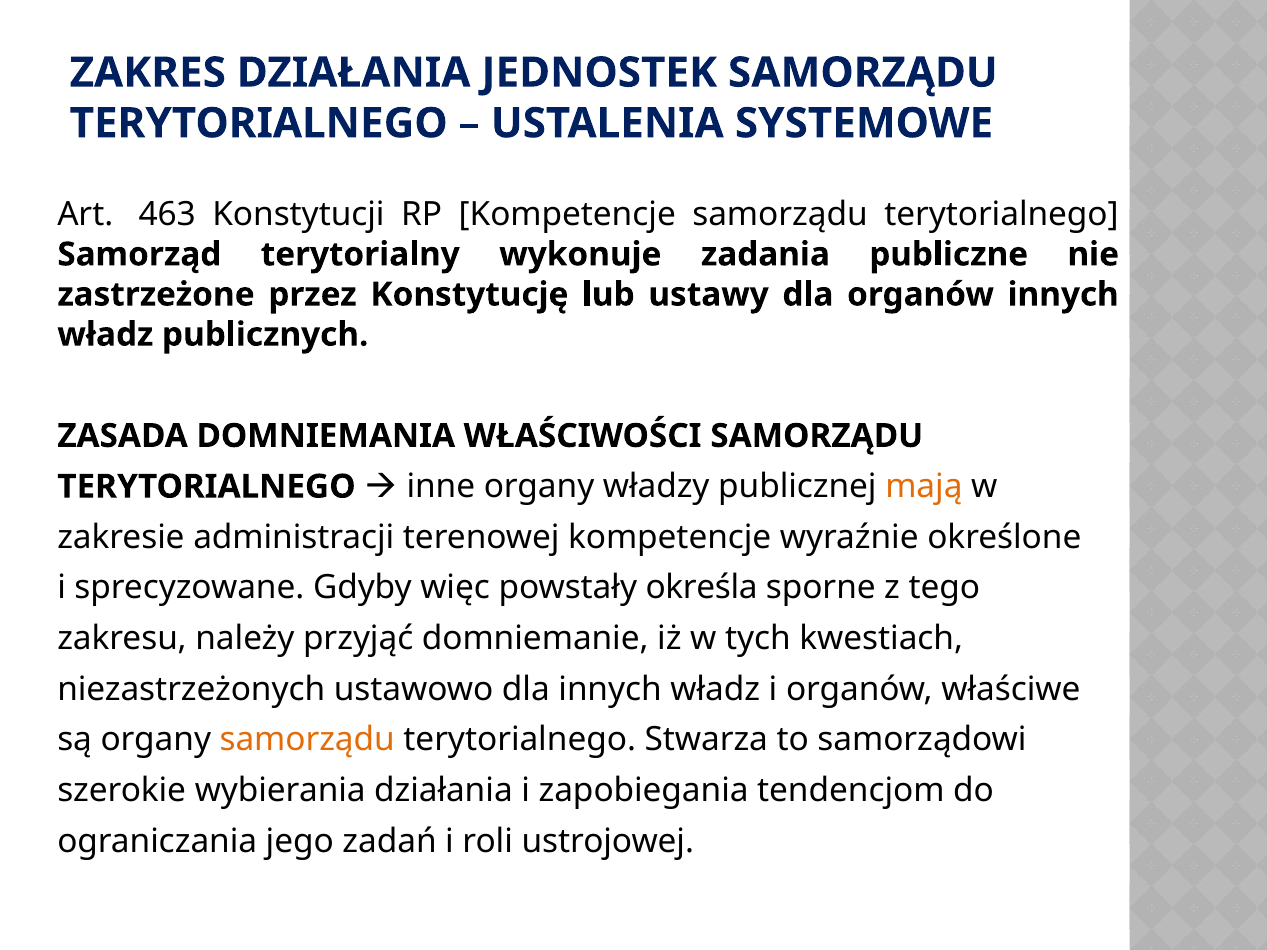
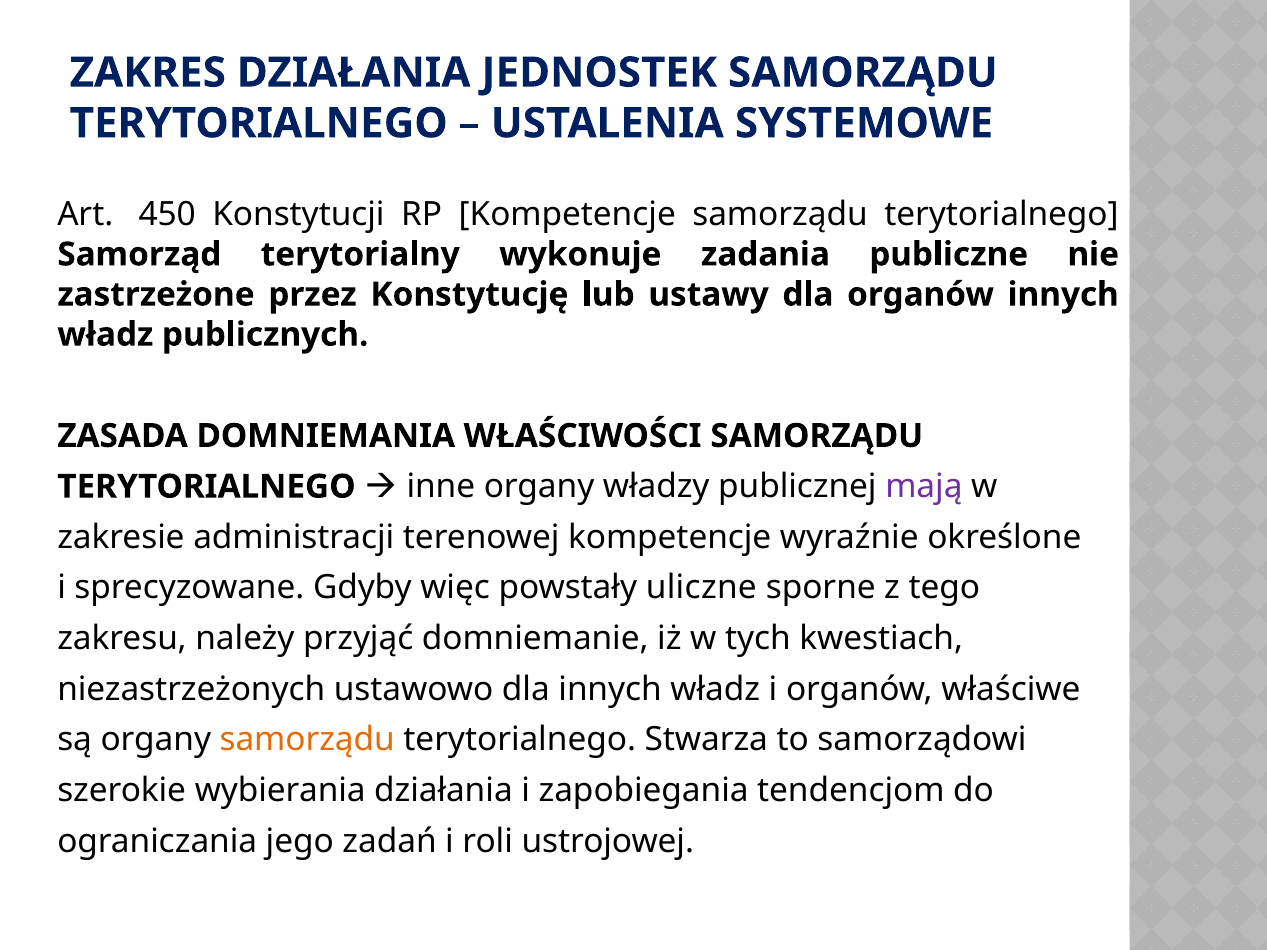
463: 463 -> 450
mają colour: orange -> purple
określa: określa -> uliczne
